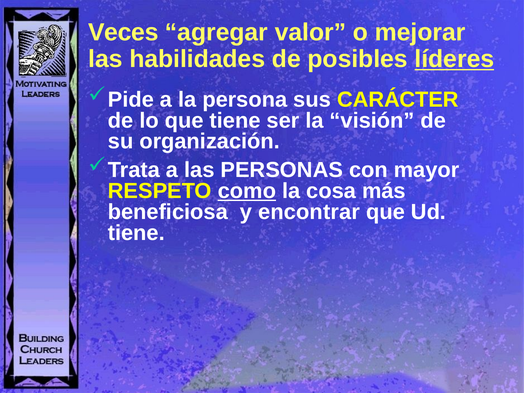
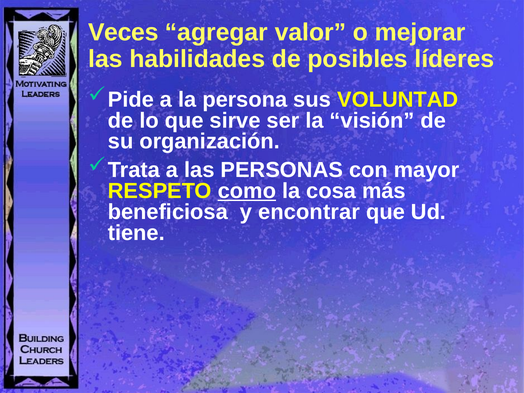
líderes underline: present -> none
CARÁCTER: CARÁCTER -> VOLUNTAD
que tiene: tiene -> sirve
